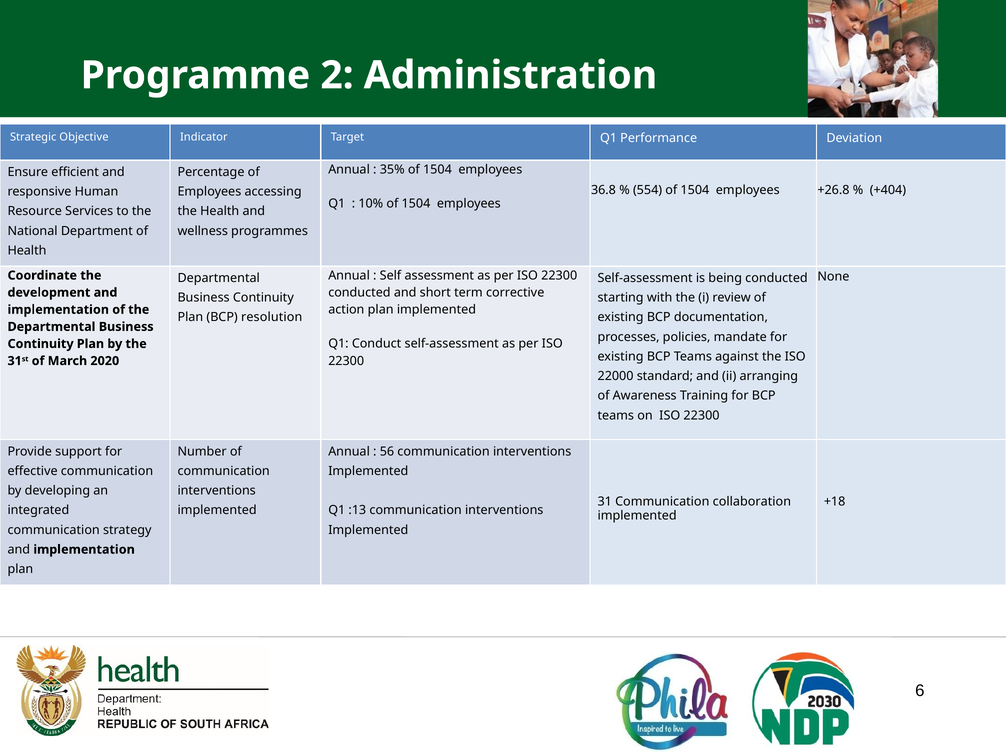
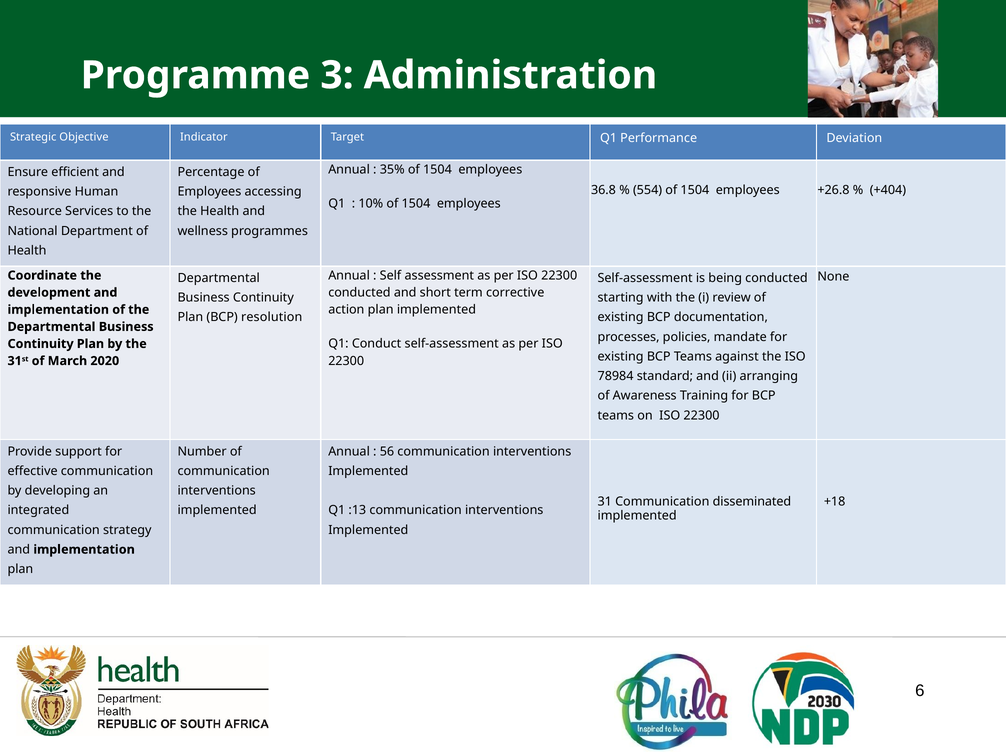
2: 2 -> 3
22000: 22000 -> 78984
collaboration: collaboration -> disseminated
